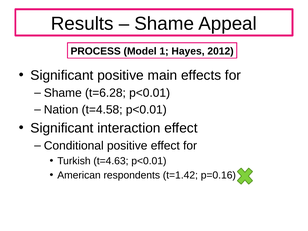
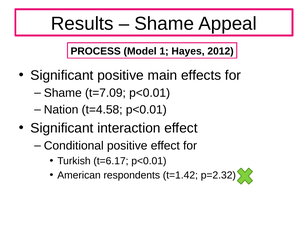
t=6.28: t=6.28 -> t=7.09
t=4.63: t=4.63 -> t=6.17
p=0.16: p=0.16 -> p=2.32
